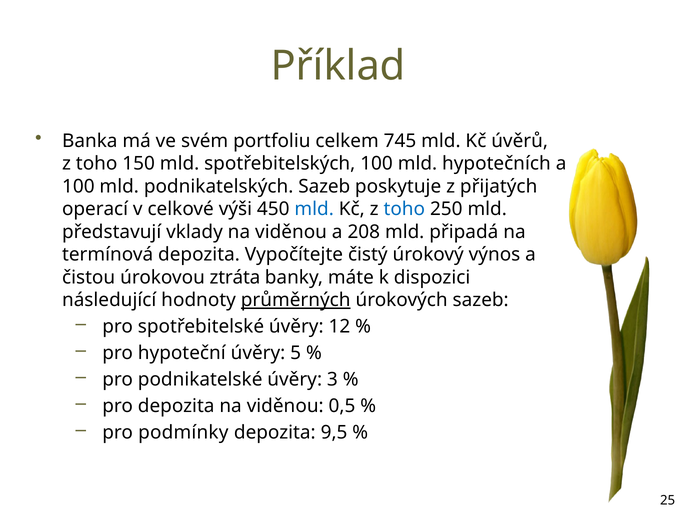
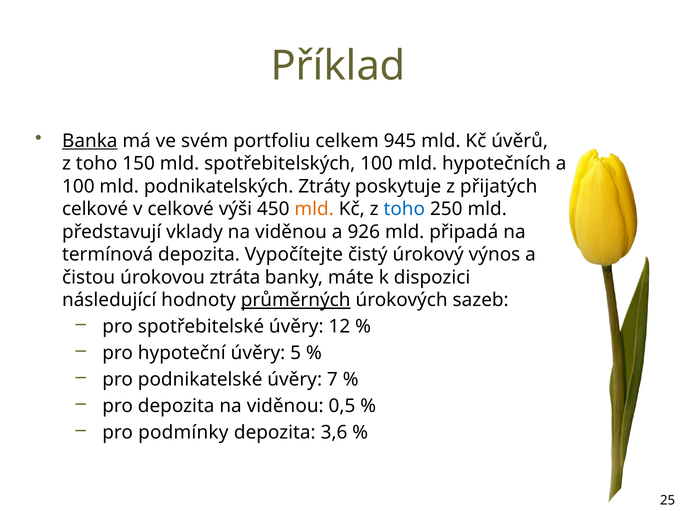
Banka underline: none -> present
745: 745 -> 945
podnikatelských Sazeb: Sazeb -> Ztráty
operací at (95, 209): operací -> celkové
mld at (314, 209) colour: blue -> orange
208: 208 -> 926
3: 3 -> 7
9,5: 9,5 -> 3,6
